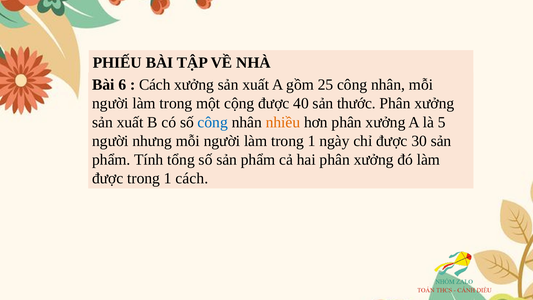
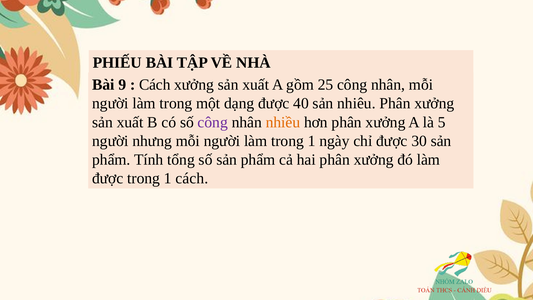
6: 6 -> 9
cộng: cộng -> dạng
thước: thước -> nhiêu
công at (213, 122) colour: blue -> purple
